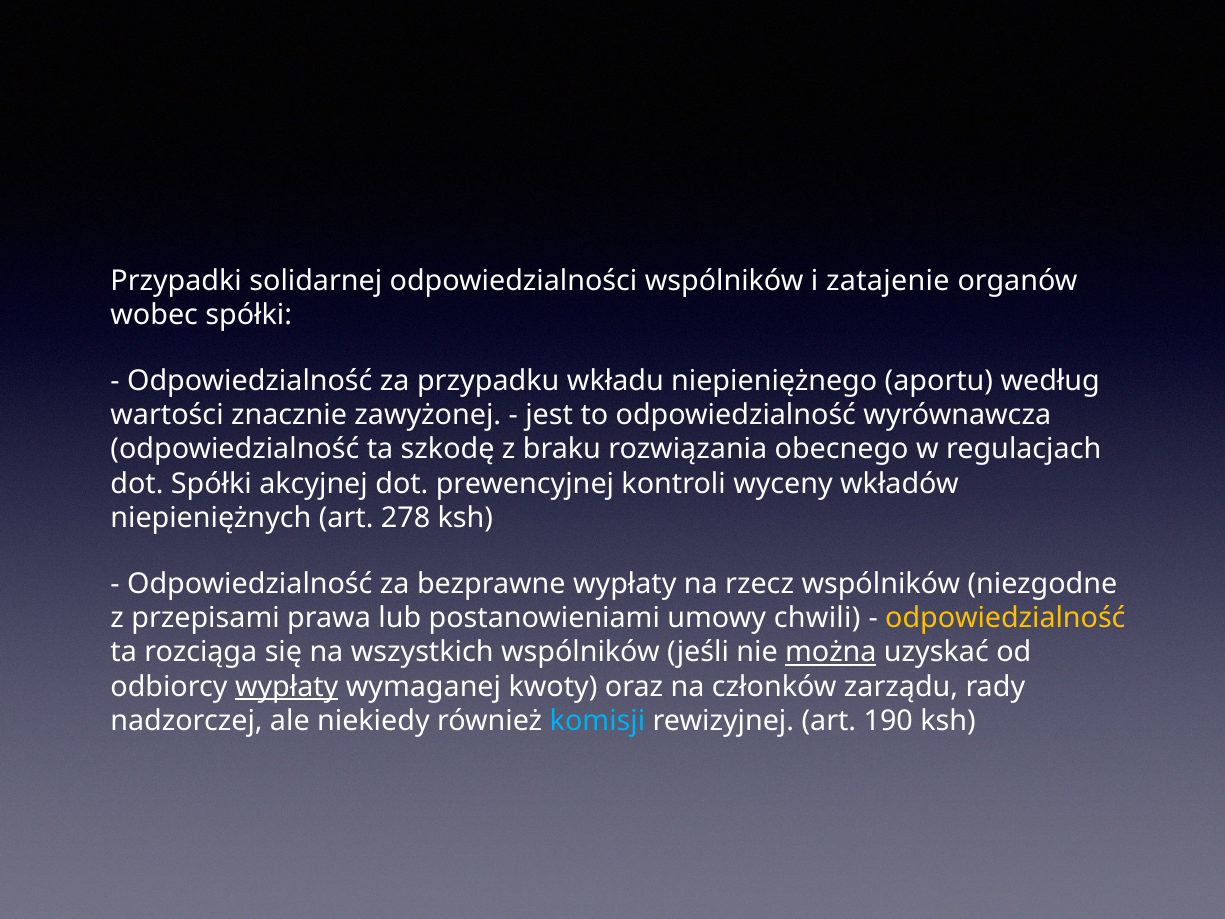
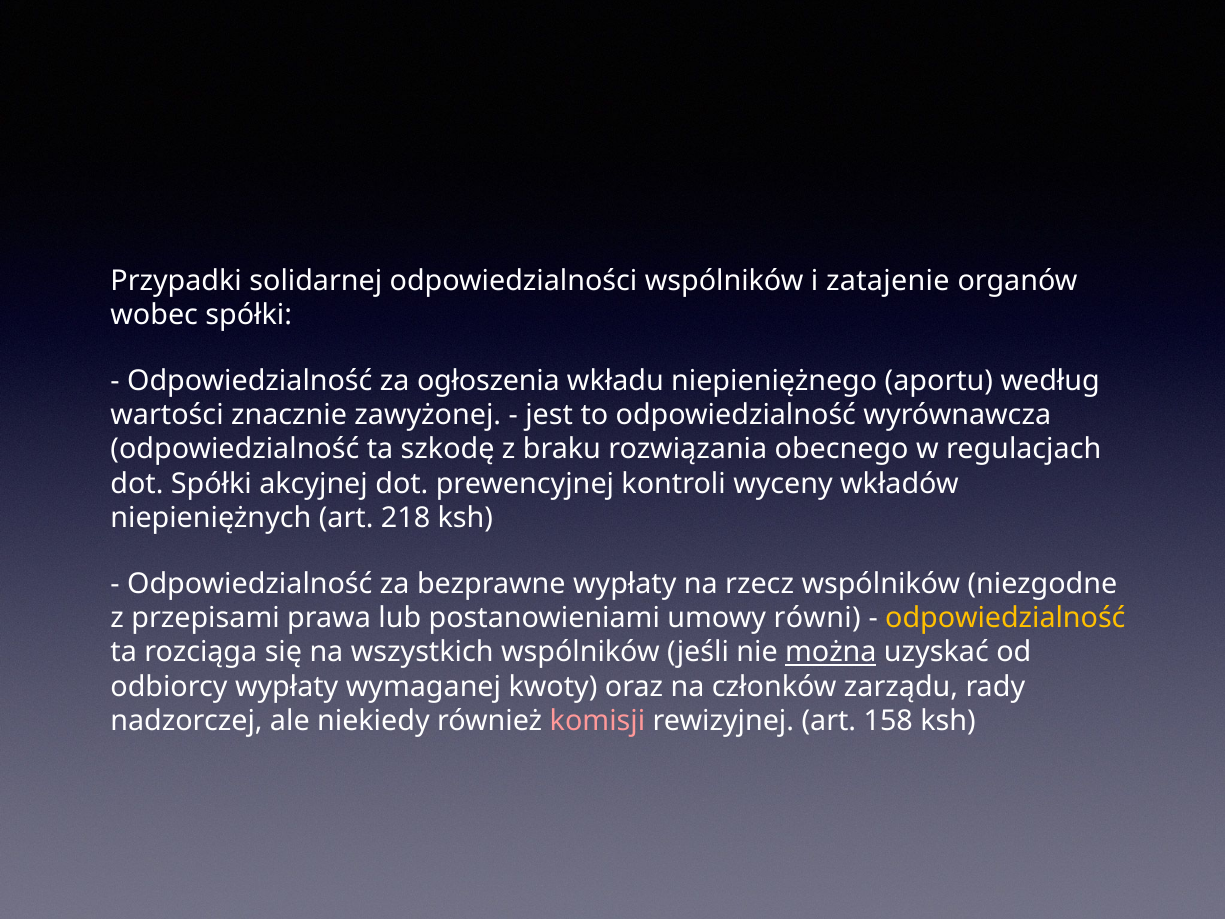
przypadku: przypadku -> ogłoszenia
278: 278 -> 218
chwili: chwili -> równi
wypłaty at (287, 687) underline: present -> none
komisji colour: light blue -> pink
190: 190 -> 158
